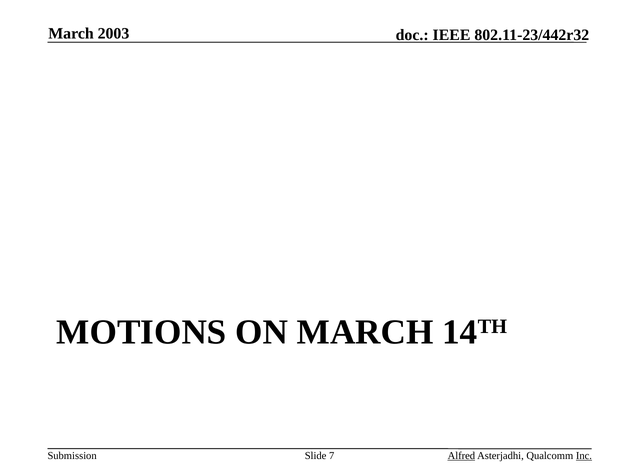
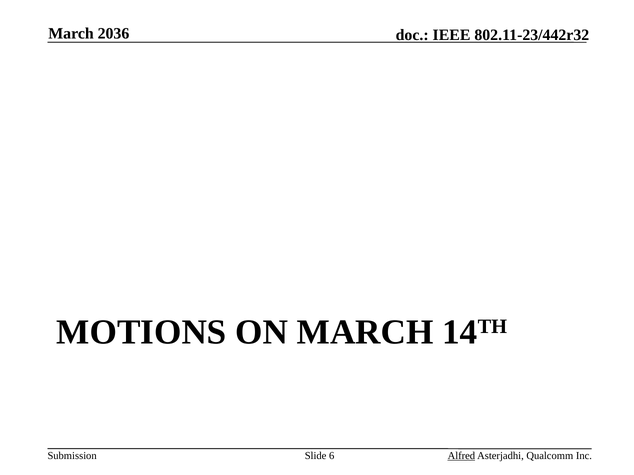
2003: 2003 -> 2036
7: 7 -> 6
Inc underline: present -> none
